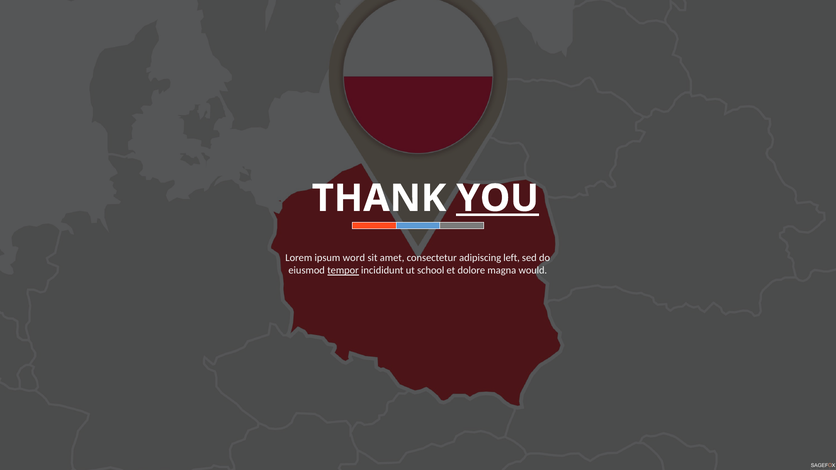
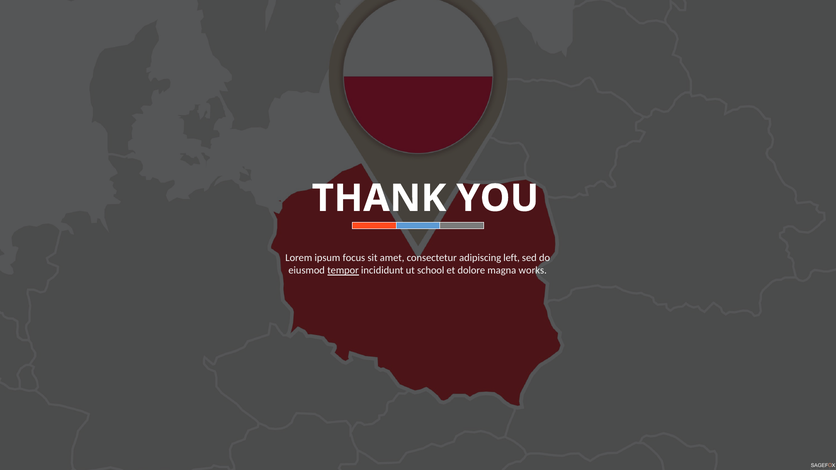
YOU underline: present -> none
word: word -> focus
would: would -> works
